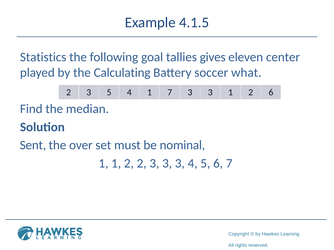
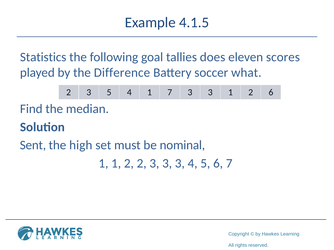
gives: gives -> does
center: center -> scores
Calculating: Calculating -> Difference
over: over -> high
